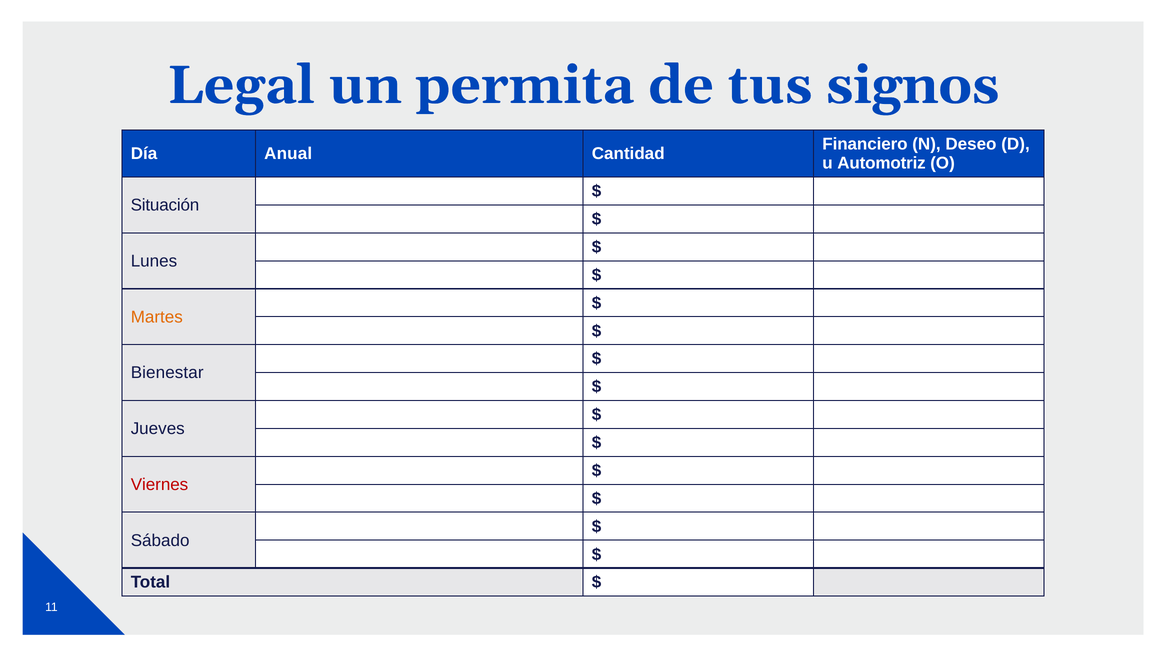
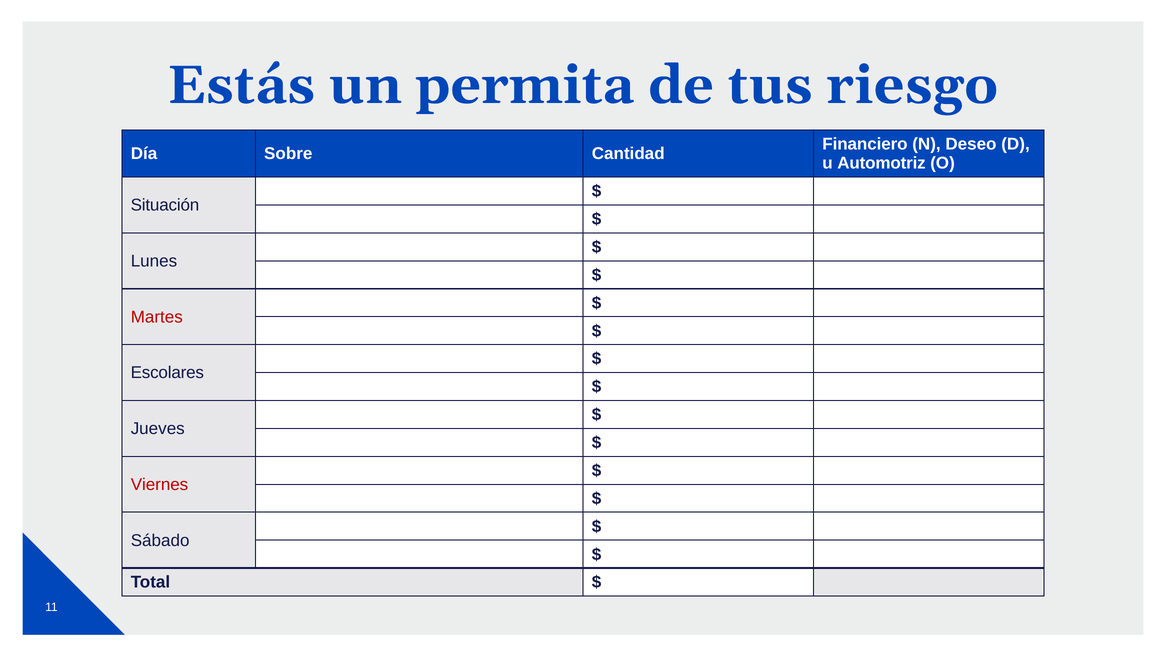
Legal: Legal -> Estás
signos: signos -> riesgo
Anual: Anual -> Sobre
Martes colour: orange -> red
Bienestar: Bienestar -> Escolares
